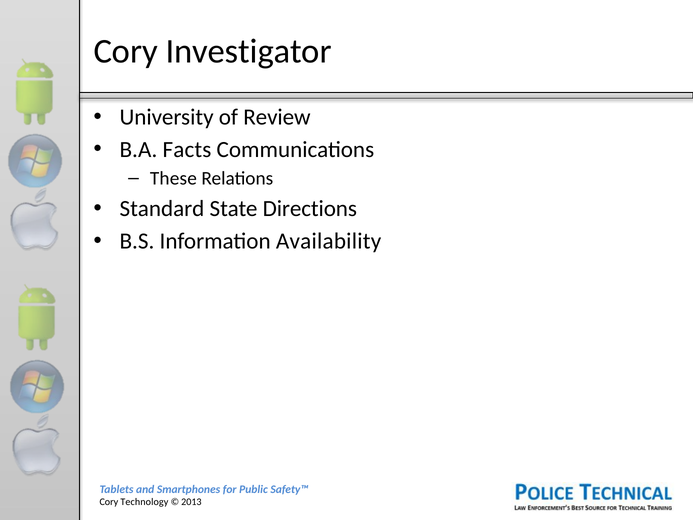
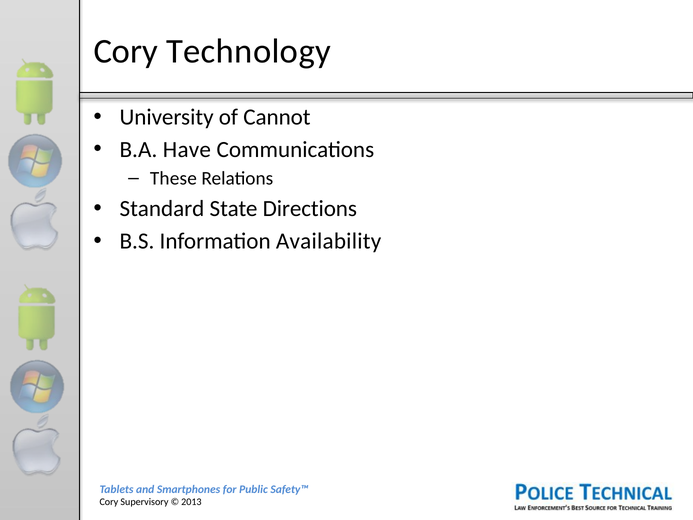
Investigator: Investigator -> Technology
Review: Review -> Cannot
Facts: Facts -> Have
Technology: Technology -> Supervisory
